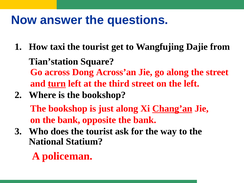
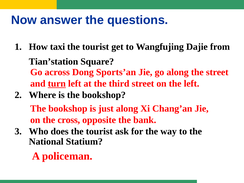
Across’an: Across’an -> Sports’an
Chang’an underline: present -> none
on the bank: bank -> cross
